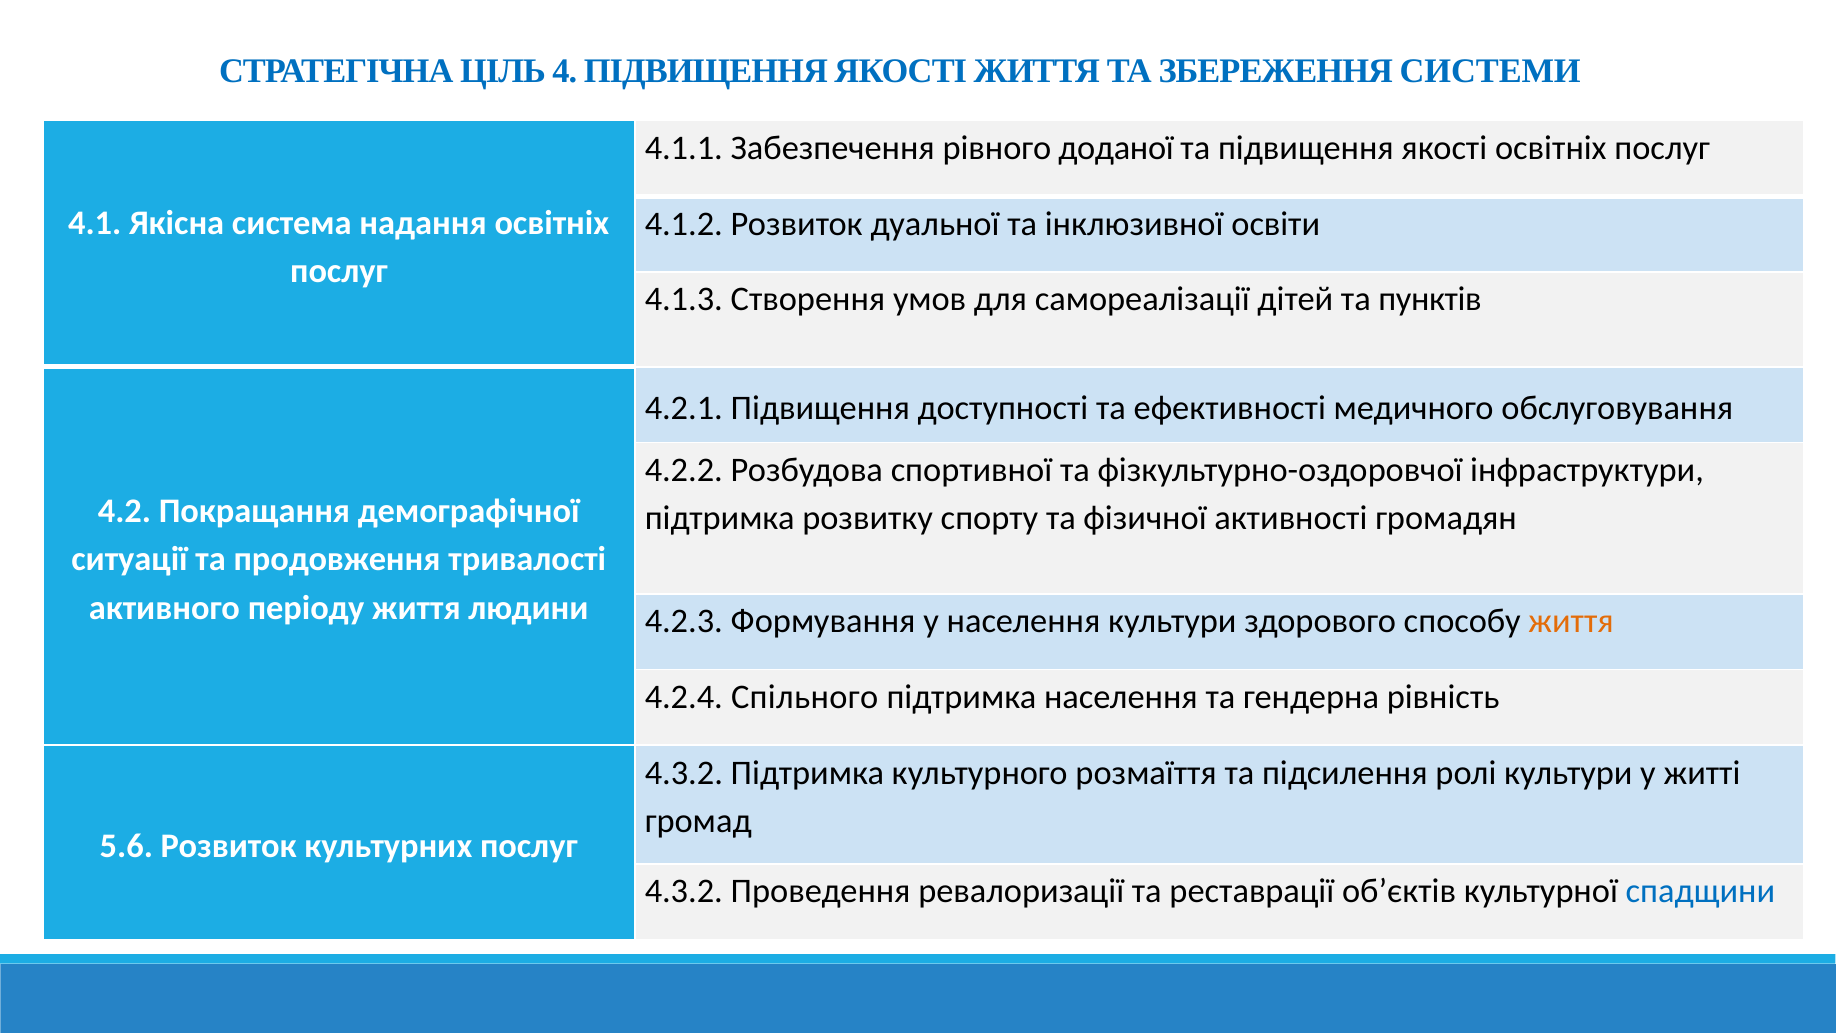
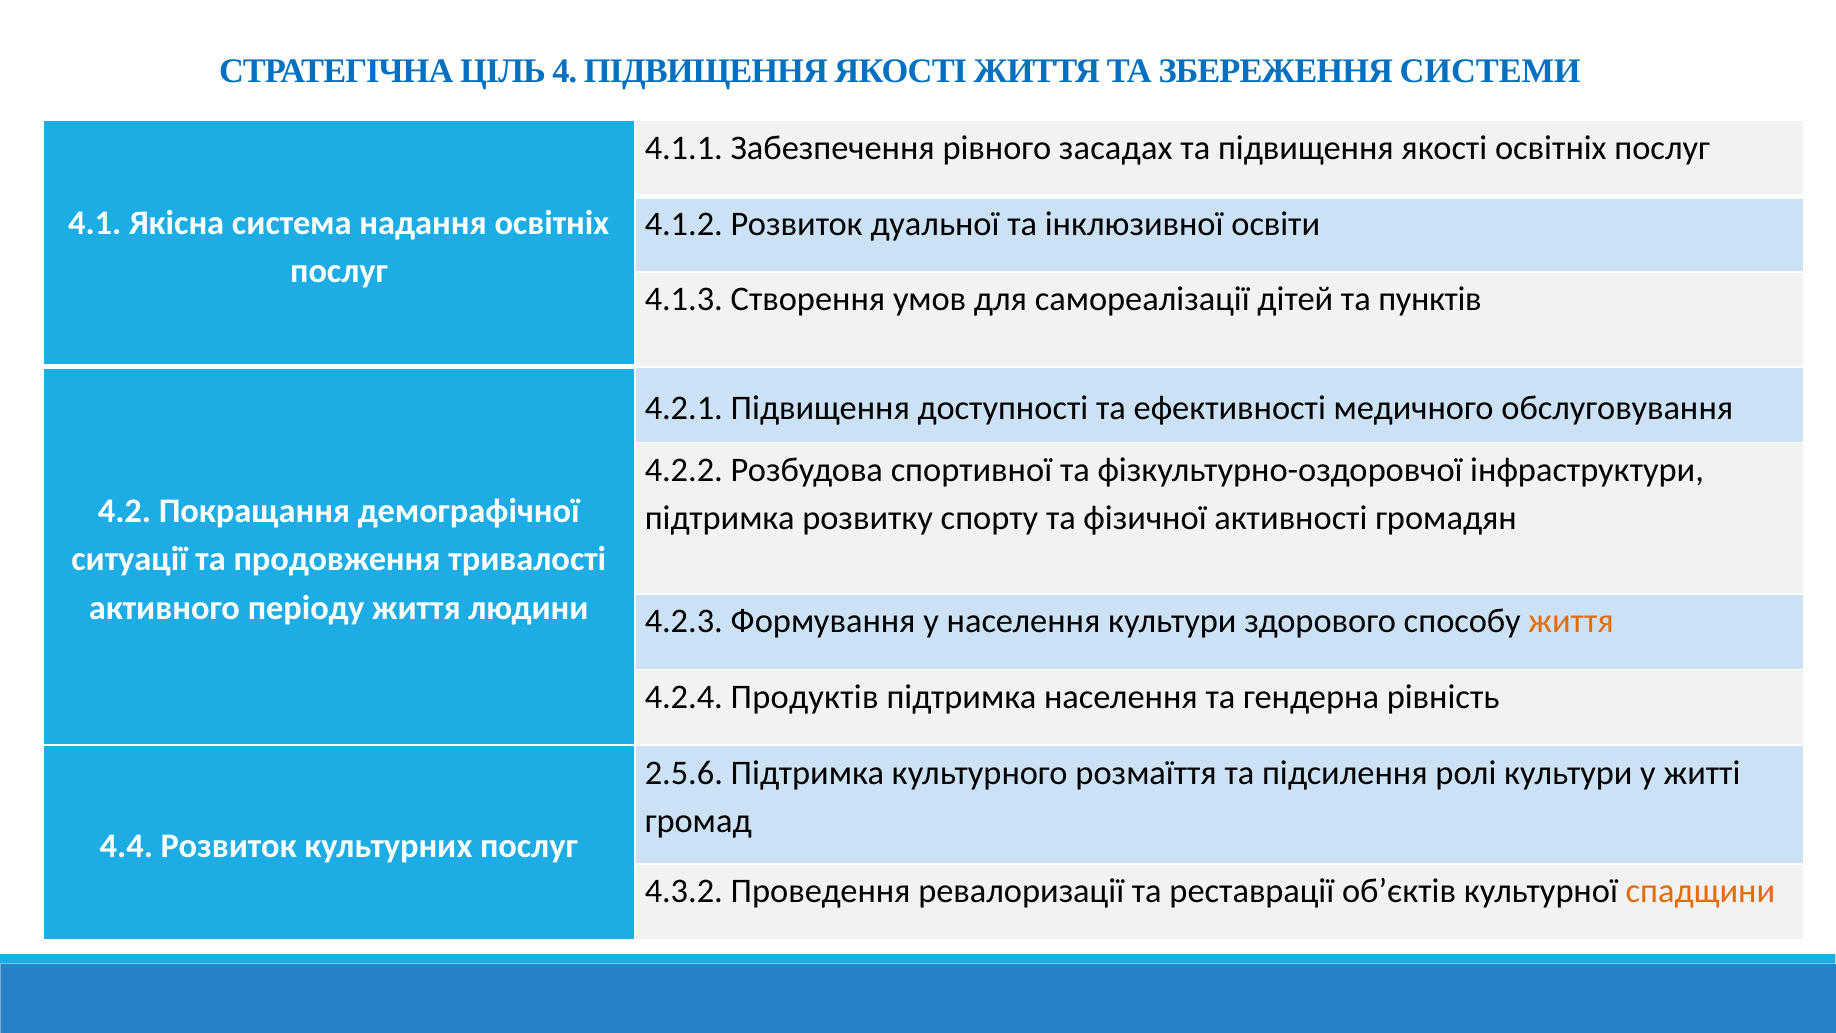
доданої: доданої -> засадах
Спільного: Спільного -> Продуктів
4.3.2 at (684, 773): 4.3.2 -> 2.5.6
5.6: 5.6 -> 4.4
спадщини colour: blue -> orange
